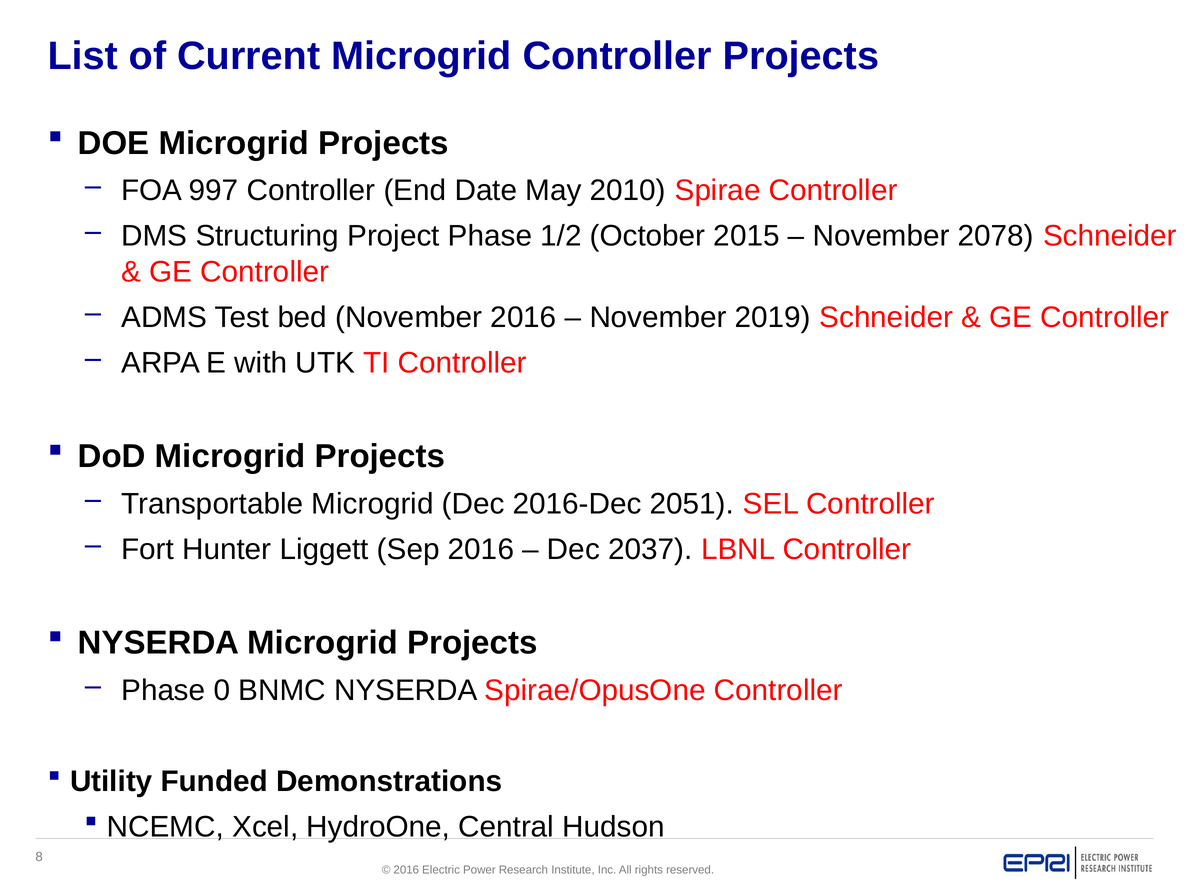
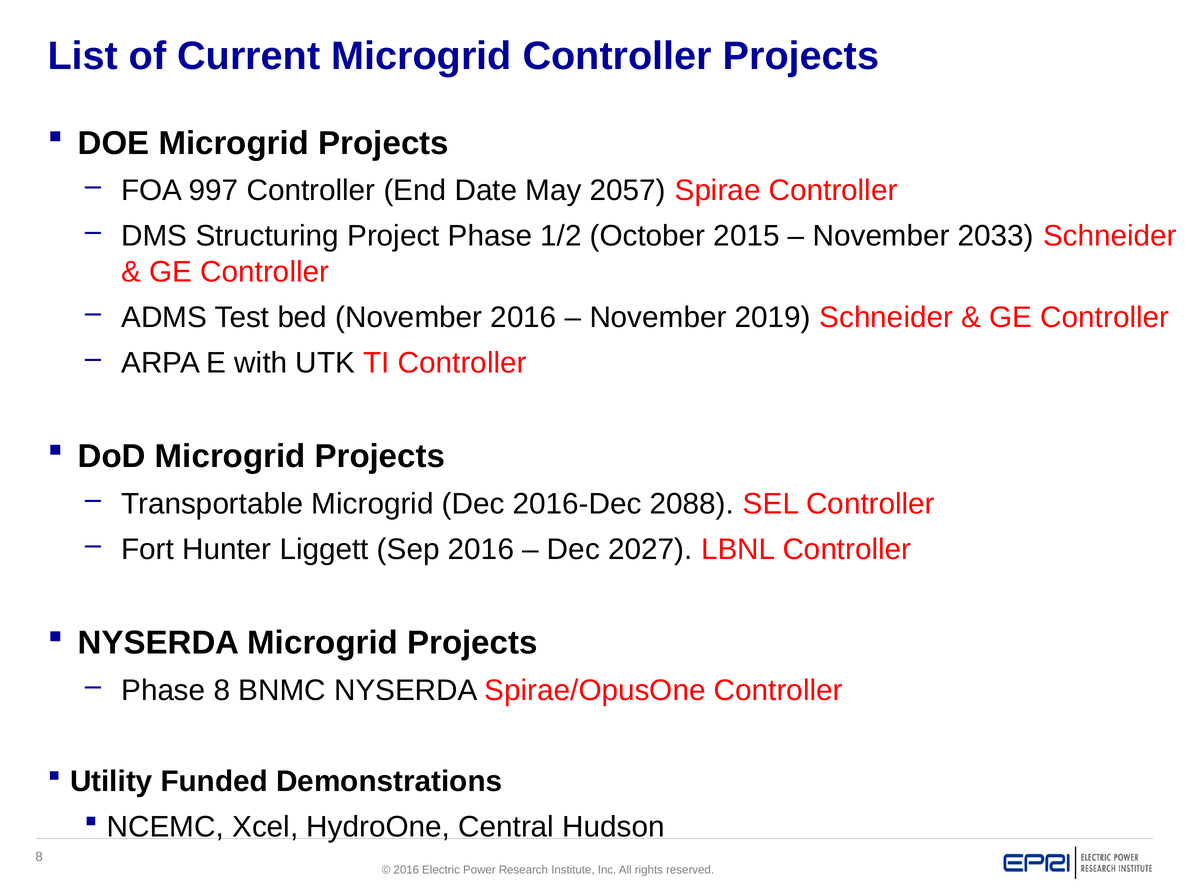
2010: 2010 -> 2057
2078: 2078 -> 2033
2051: 2051 -> 2088
2037: 2037 -> 2027
Phase 0: 0 -> 8
